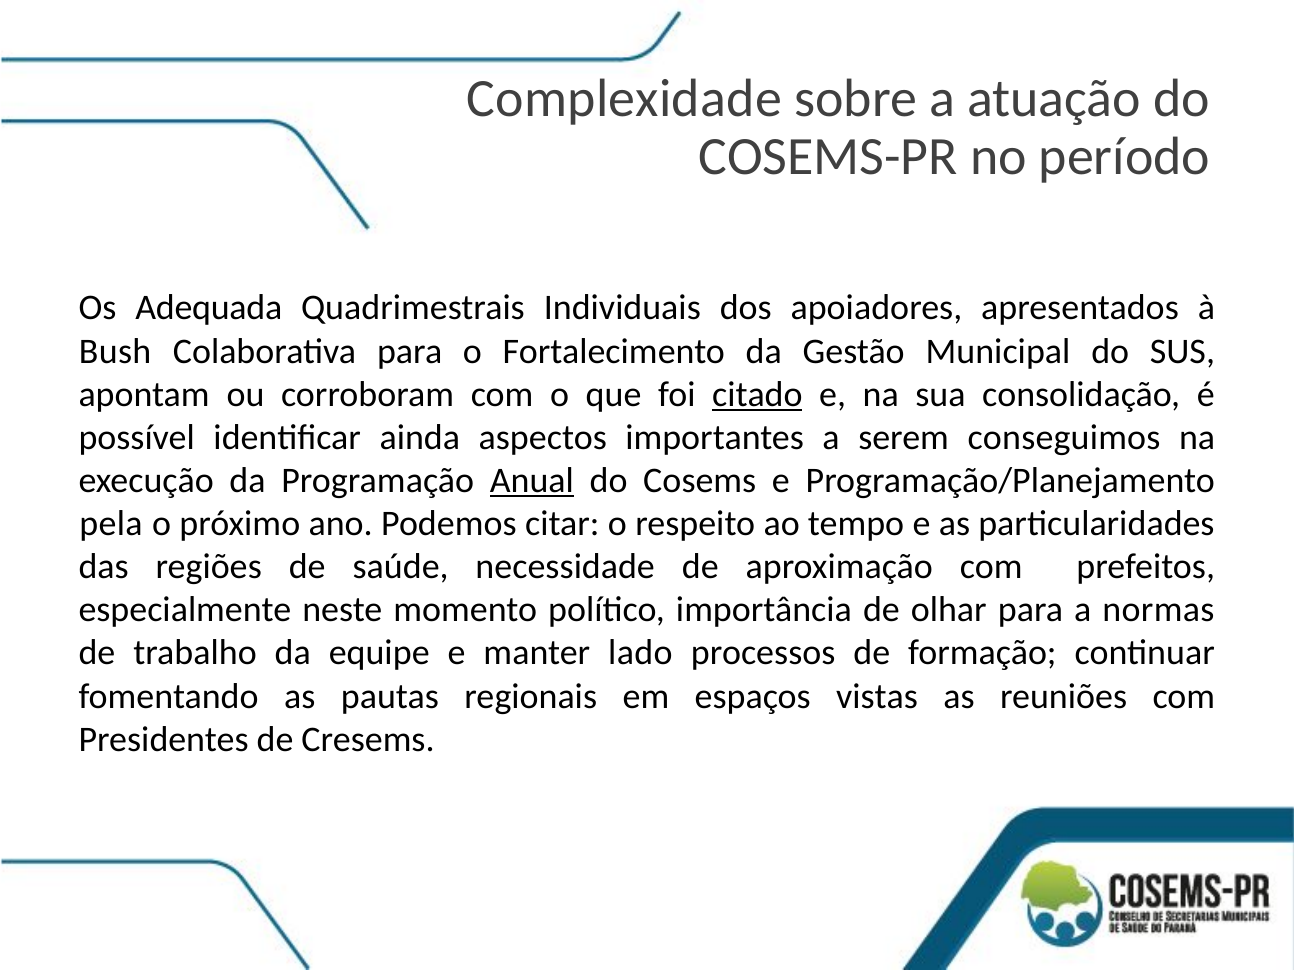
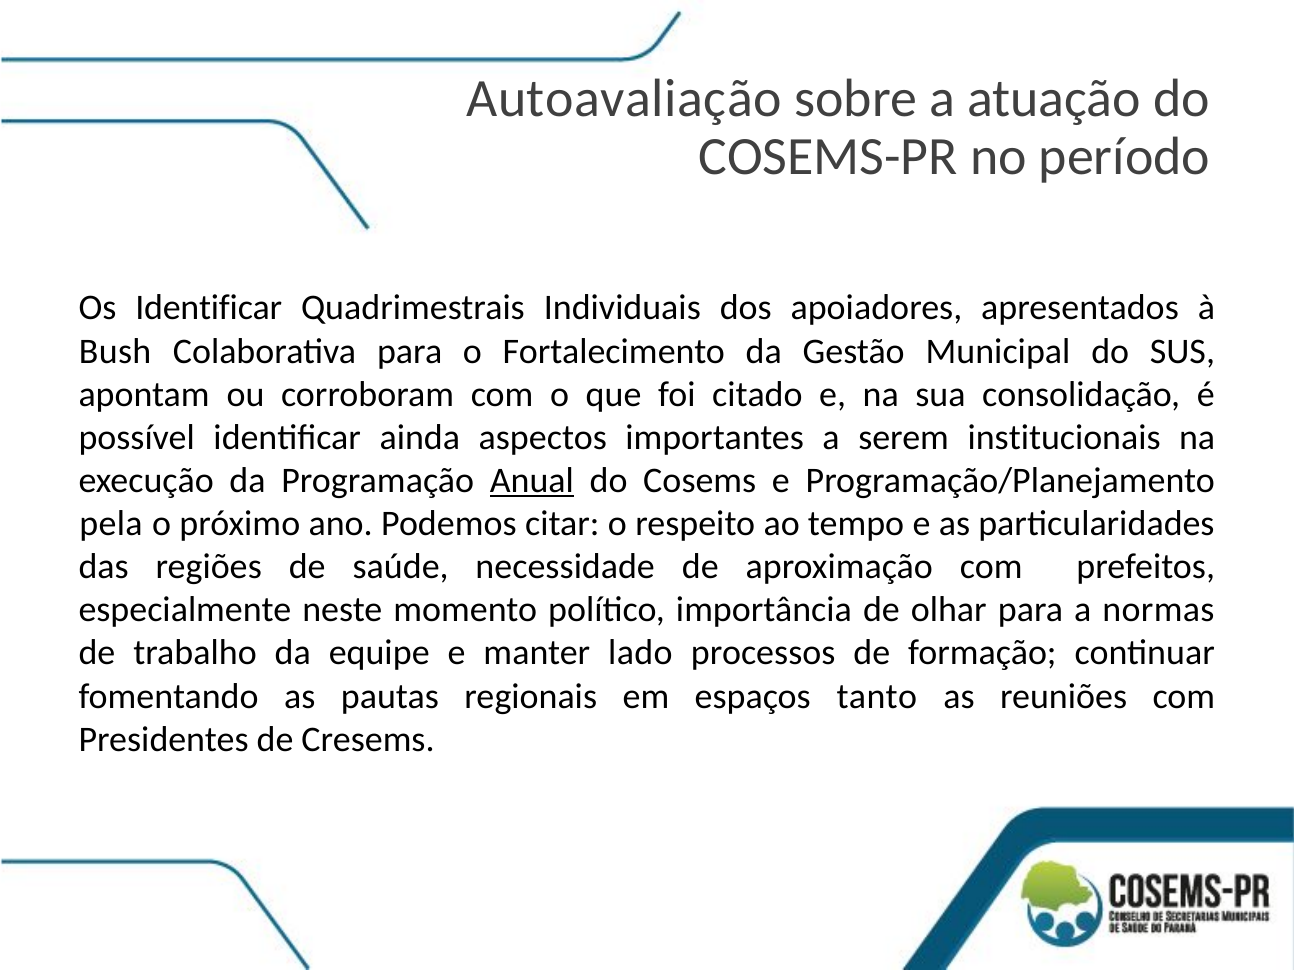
Complexidade: Complexidade -> Autoavaliação
Os Adequada: Adequada -> Identificar
citado underline: present -> none
conseguimos: conseguimos -> institucionais
vistas: vistas -> tanto
